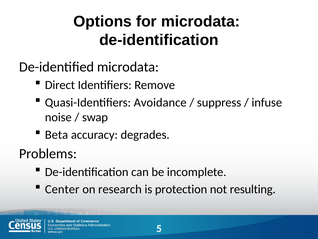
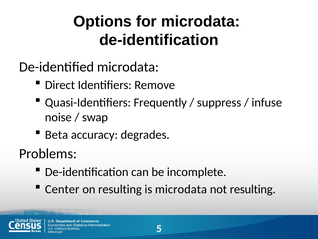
Avoidance: Avoidance -> Frequently
on research: research -> resulting
is protection: protection -> microdata
